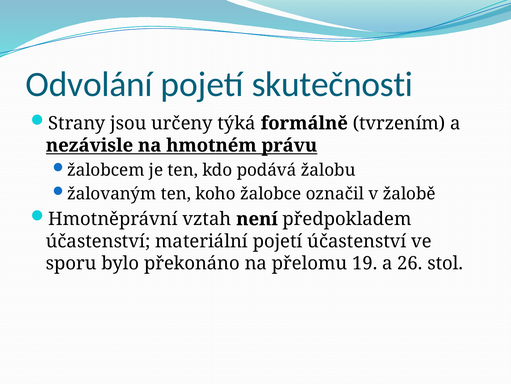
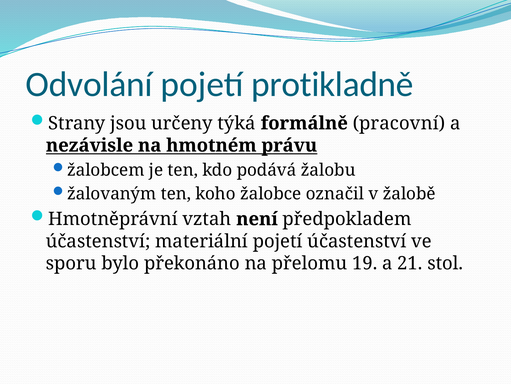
skutečnosti: skutečnosti -> protikladně
tvrzením: tvrzením -> pracovní
26: 26 -> 21
